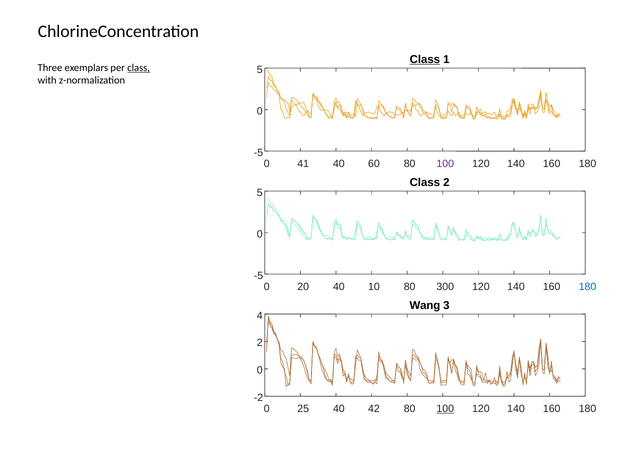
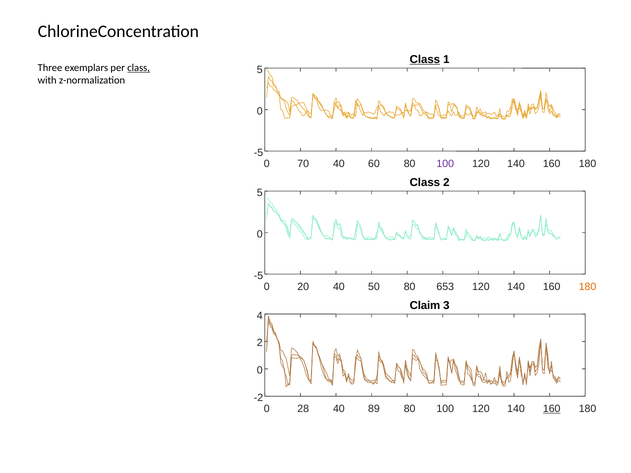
41: 41 -> 70
10: 10 -> 50
300: 300 -> 653
180 at (588, 287) colour: blue -> orange
Wang: Wang -> Claim
25: 25 -> 28
42: 42 -> 89
100 at (445, 409) underline: present -> none
160 at (552, 409) underline: none -> present
